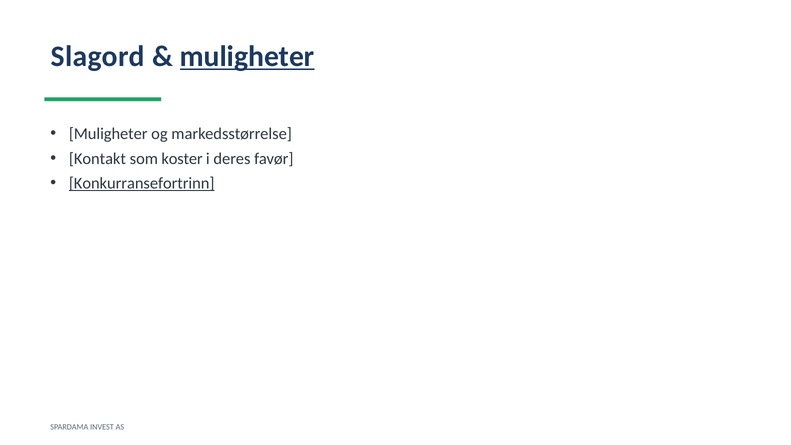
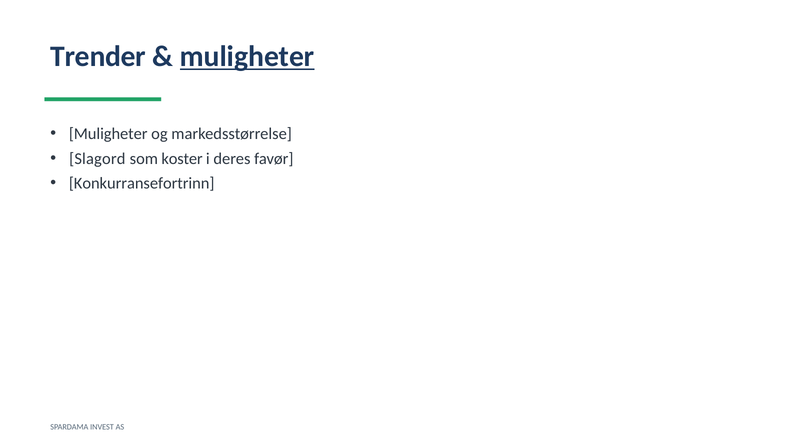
Slagord: Slagord -> Trender
Kontakt: Kontakt -> Slagord
Konkurransefortrinn underline: present -> none
